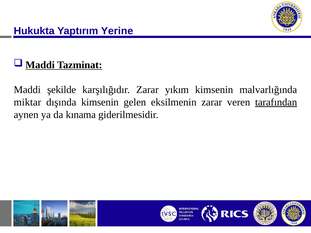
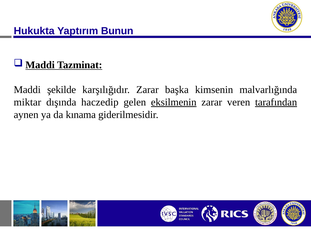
Yerine: Yerine -> Bunun
yıkım: yıkım -> başka
dışında kimsenin: kimsenin -> haczedip
eksilmenin underline: none -> present
